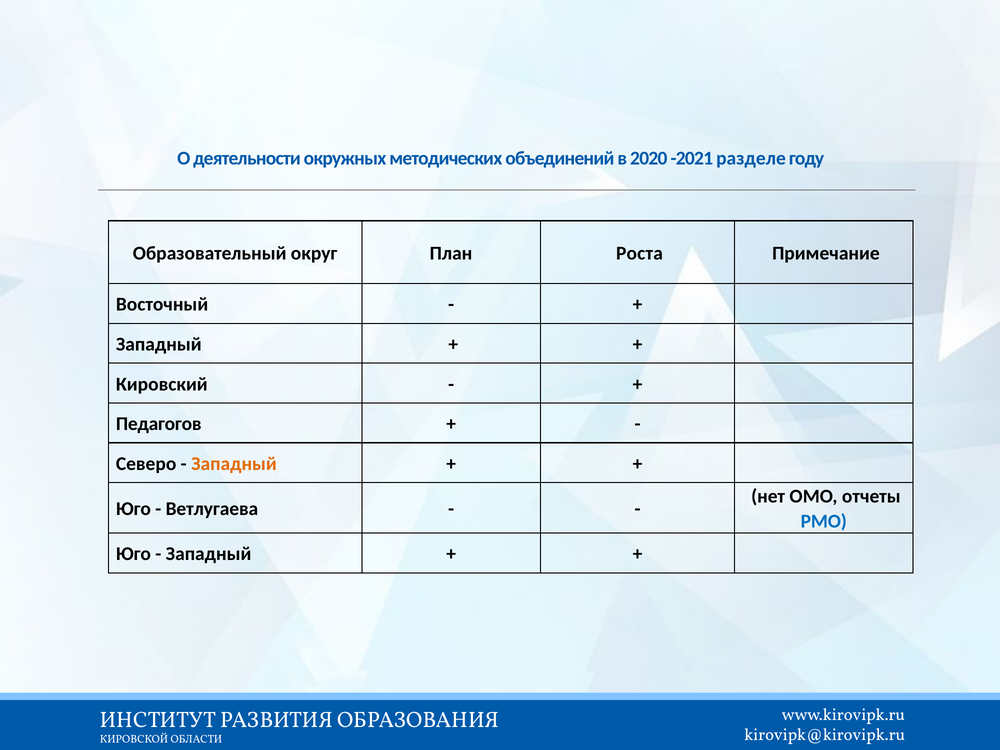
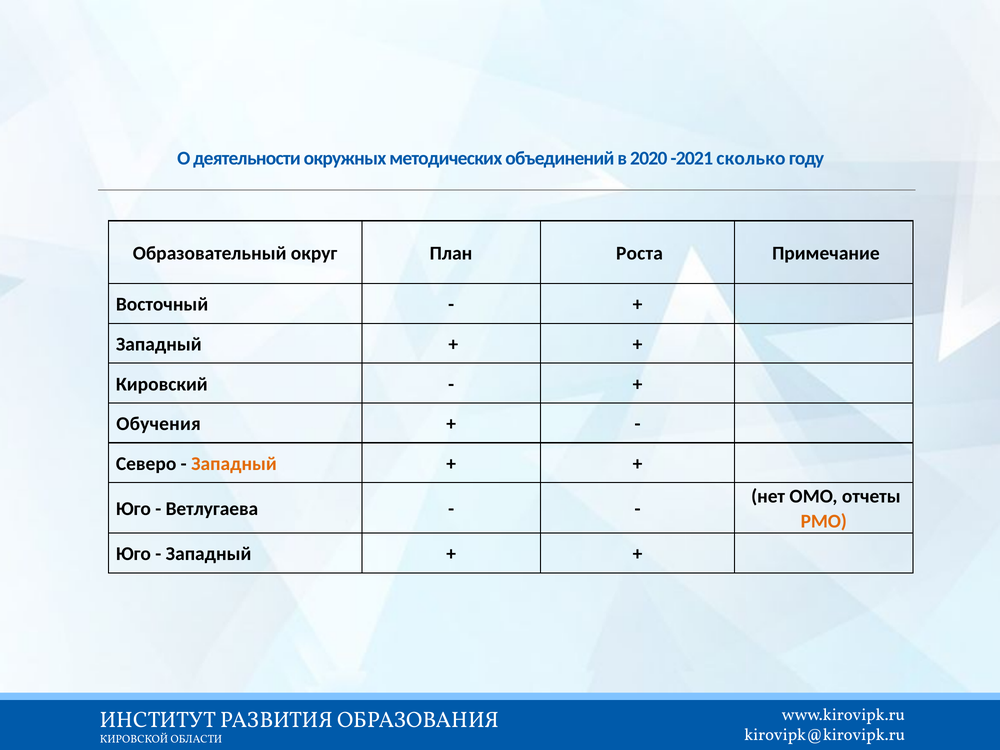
разделе: разделе -> сколько
Педагогов: Педагогов -> Обучения
РМО colour: blue -> orange
